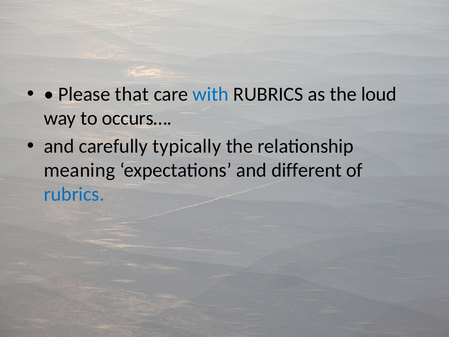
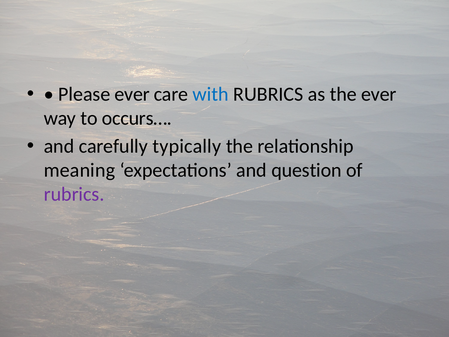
Please that: that -> ever
the loud: loud -> ever
different: different -> question
rubrics at (74, 194) colour: blue -> purple
